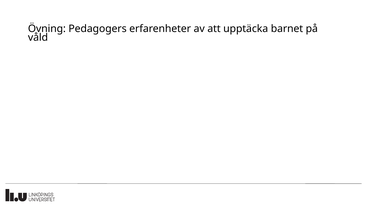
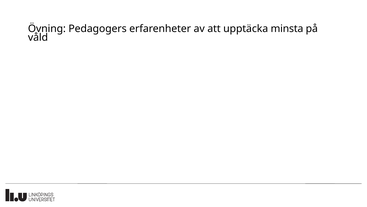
barnet: barnet -> minsta
